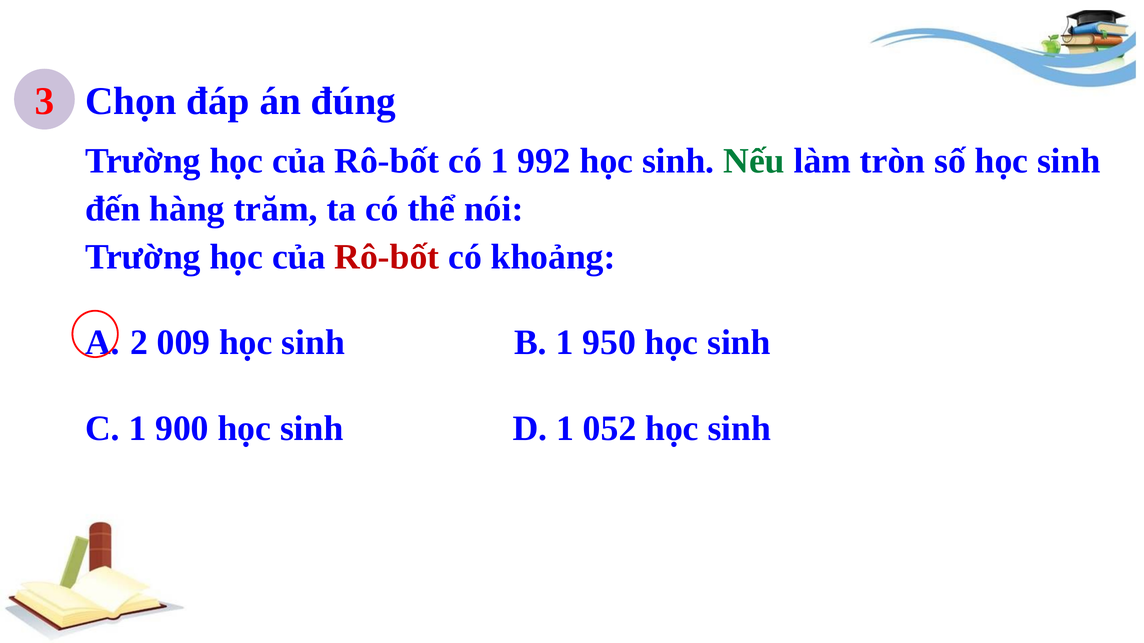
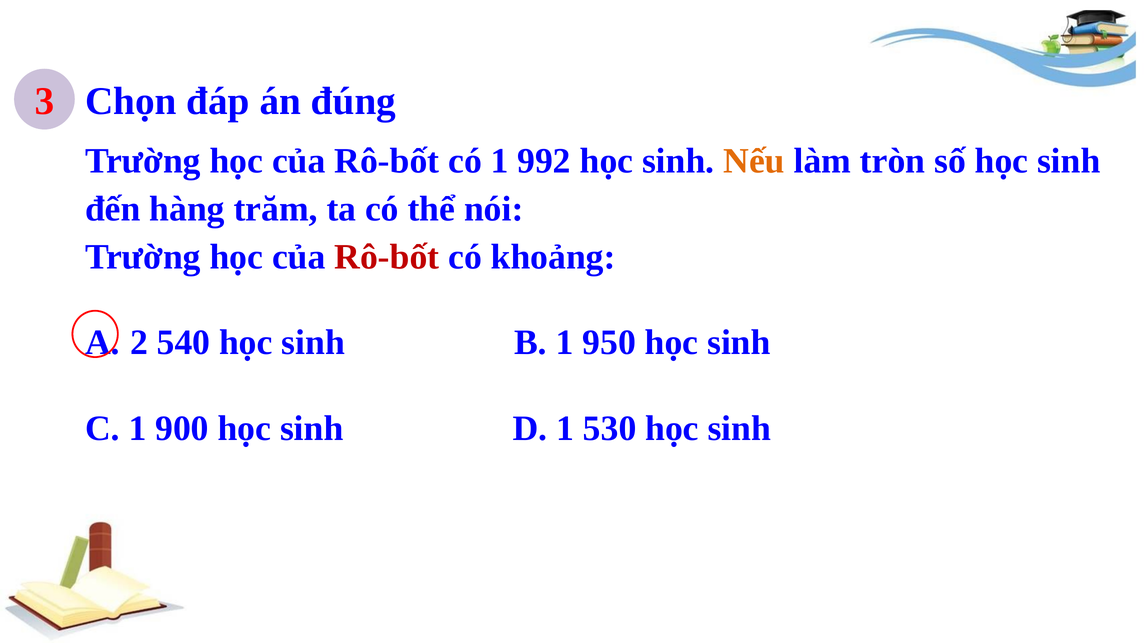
Nếu colour: green -> orange
009: 009 -> 540
052: 052 -> 530
